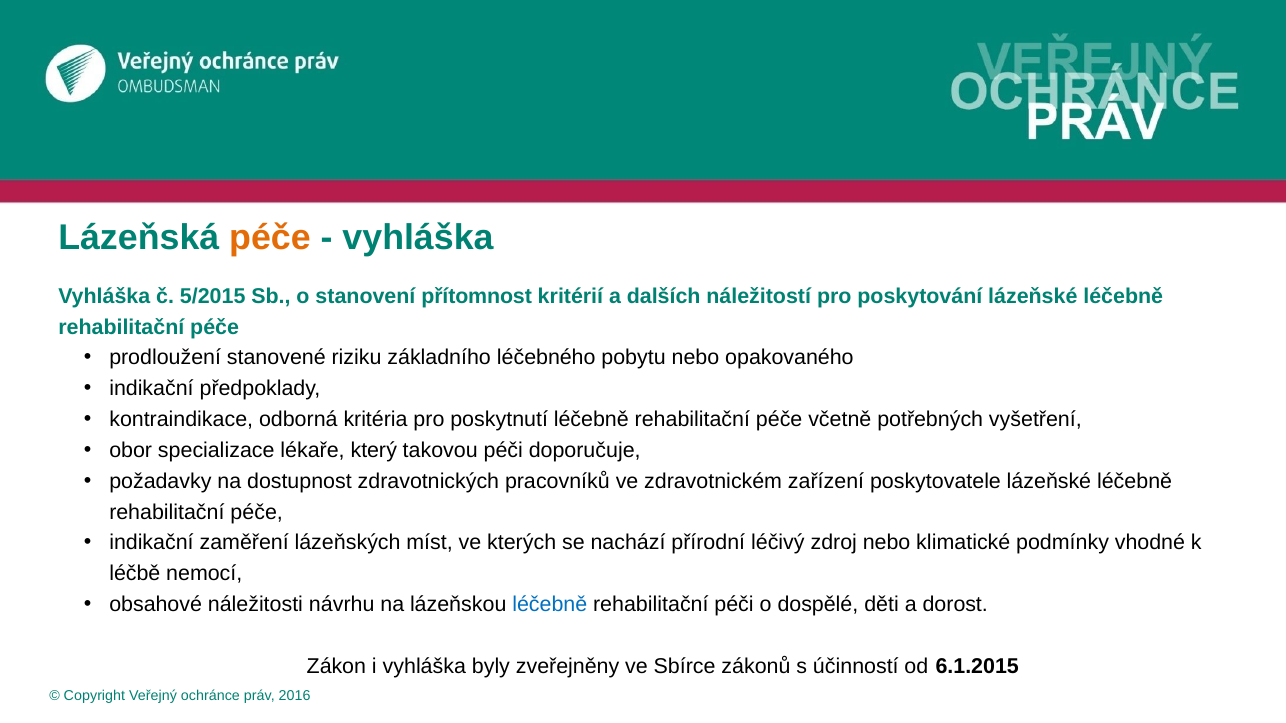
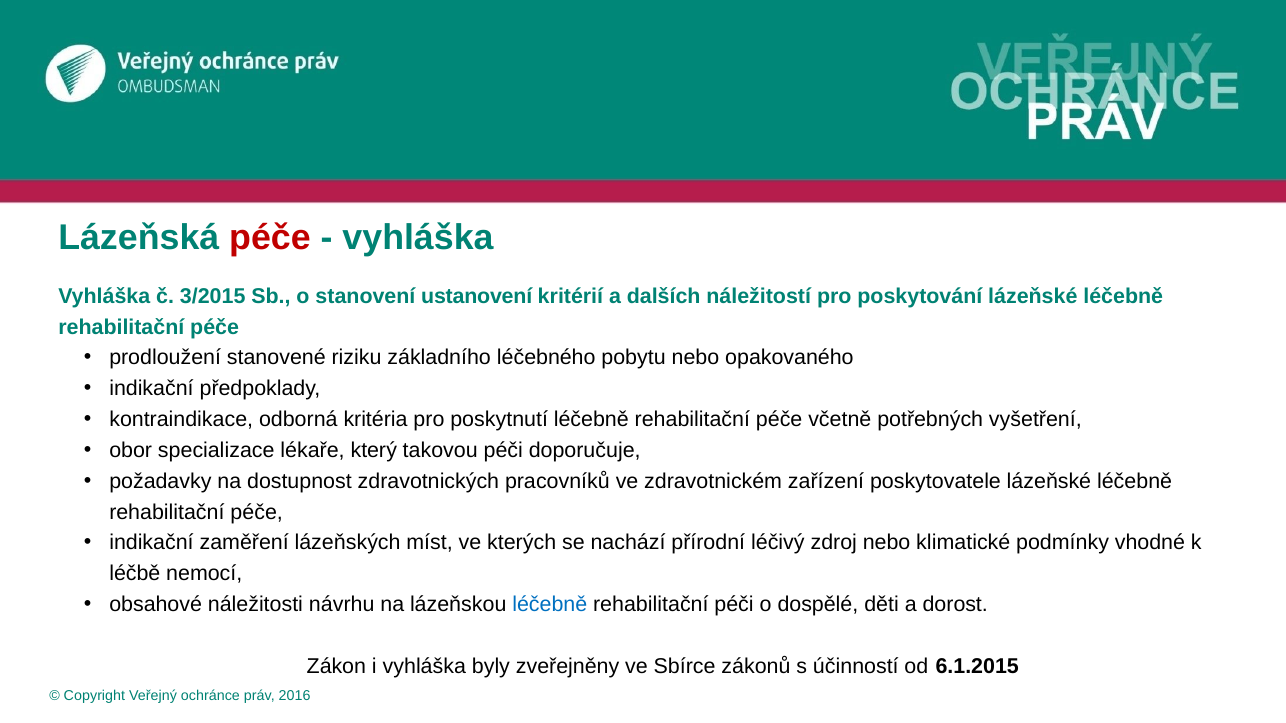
péče at (270, 238) colour: orange -> red
5/2015: 5/2015 -> 3/2015
přítomnost: přítomnost -> ustanovení
